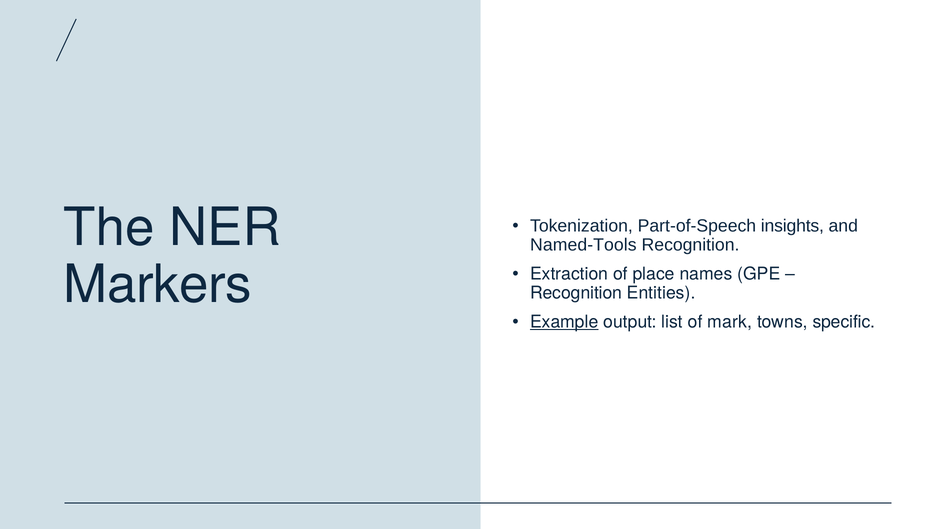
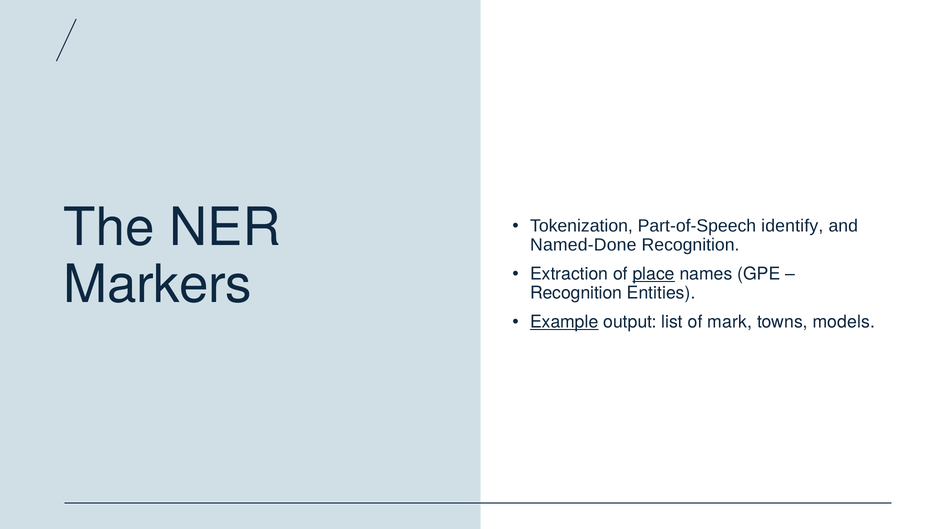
insights: insights -> identify
Named-Tools: Named-Tools -> Named-Done
place underline: none -> present
specific: specific -> models
